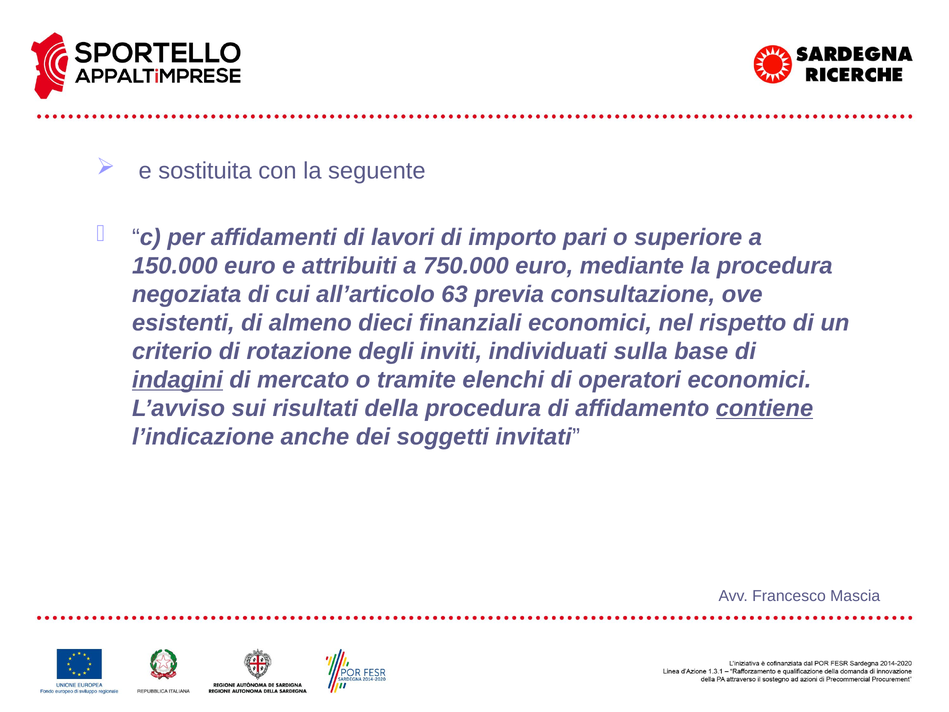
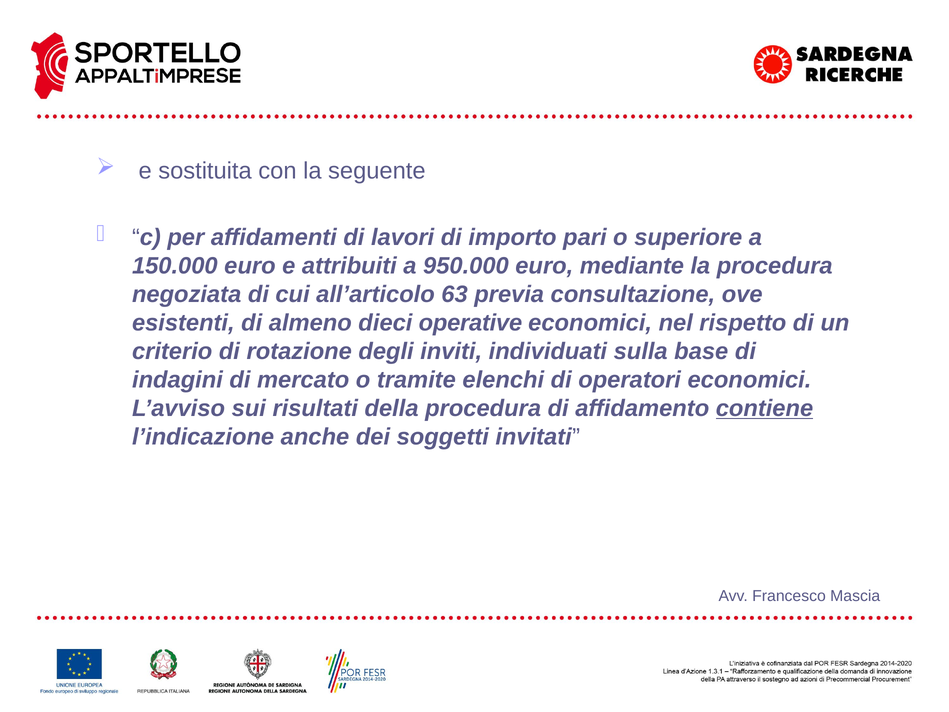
750.000: 750.000 -> 950.000
finanziali: finanziali -> operative
indagini underline: present -> none
